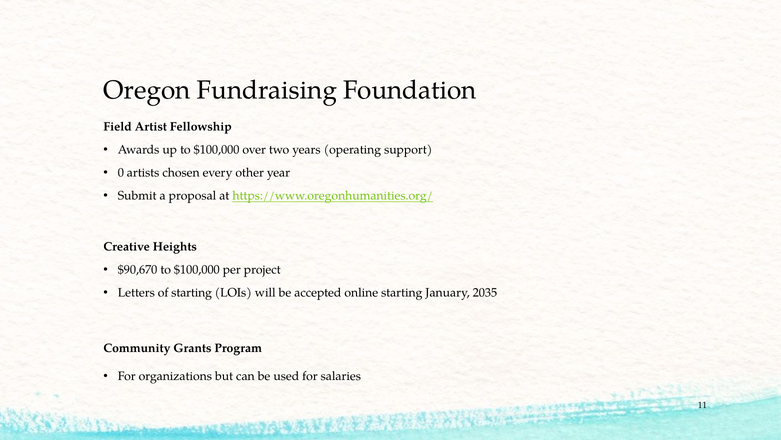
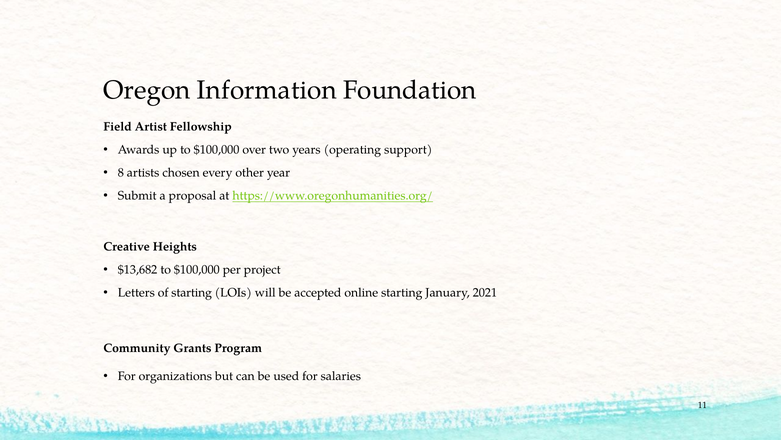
Fundraising: Fundraising -> Information
0: 0 -> 8
$90,670: $90,670 -> $13,682
2035: 2035 -> 2021
